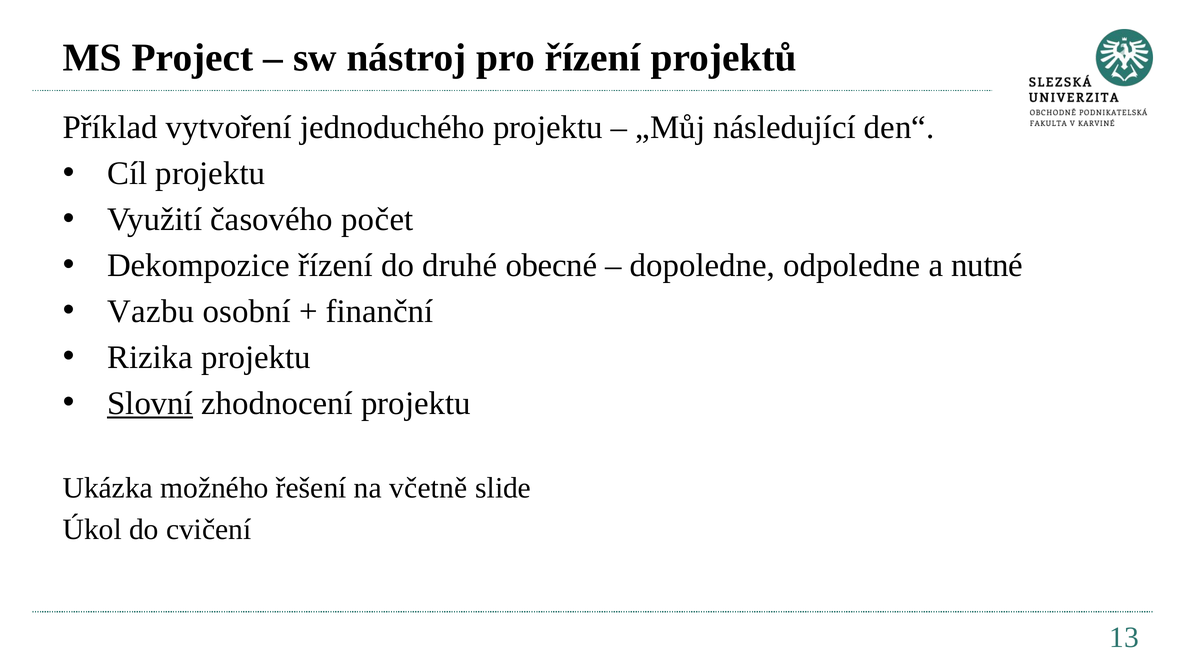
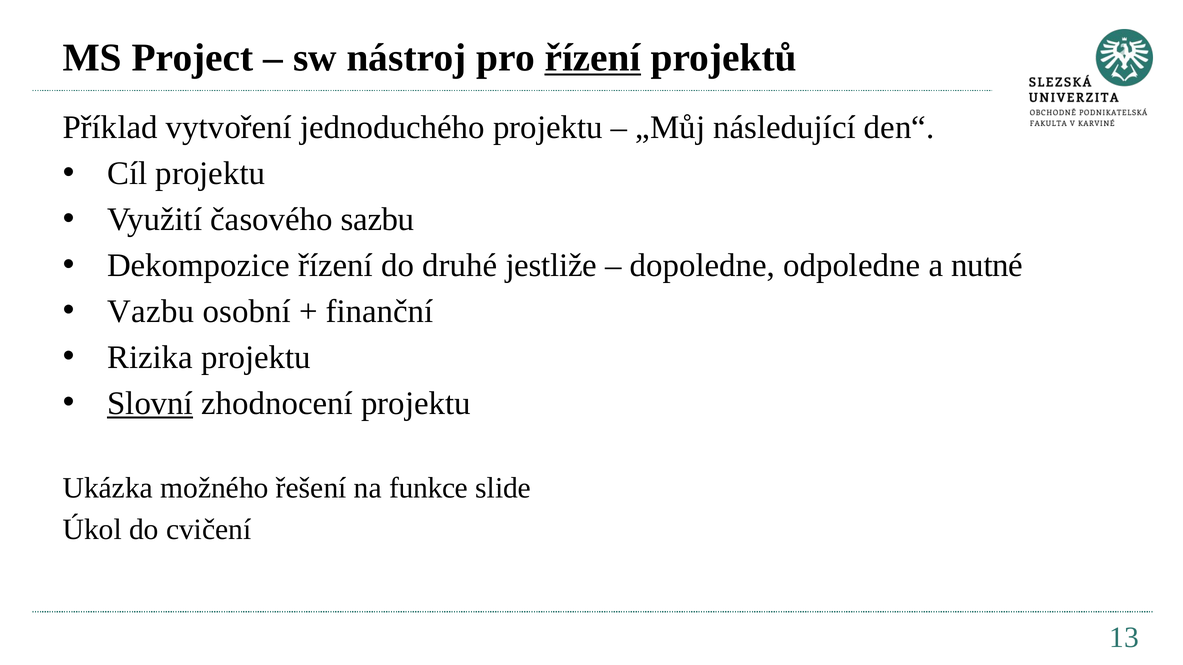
řízení at (593, 58) underline: none -> present
počet: počet -> sazbu
obecné: obecné -> jestliže
včetně: včetně -> funkce
